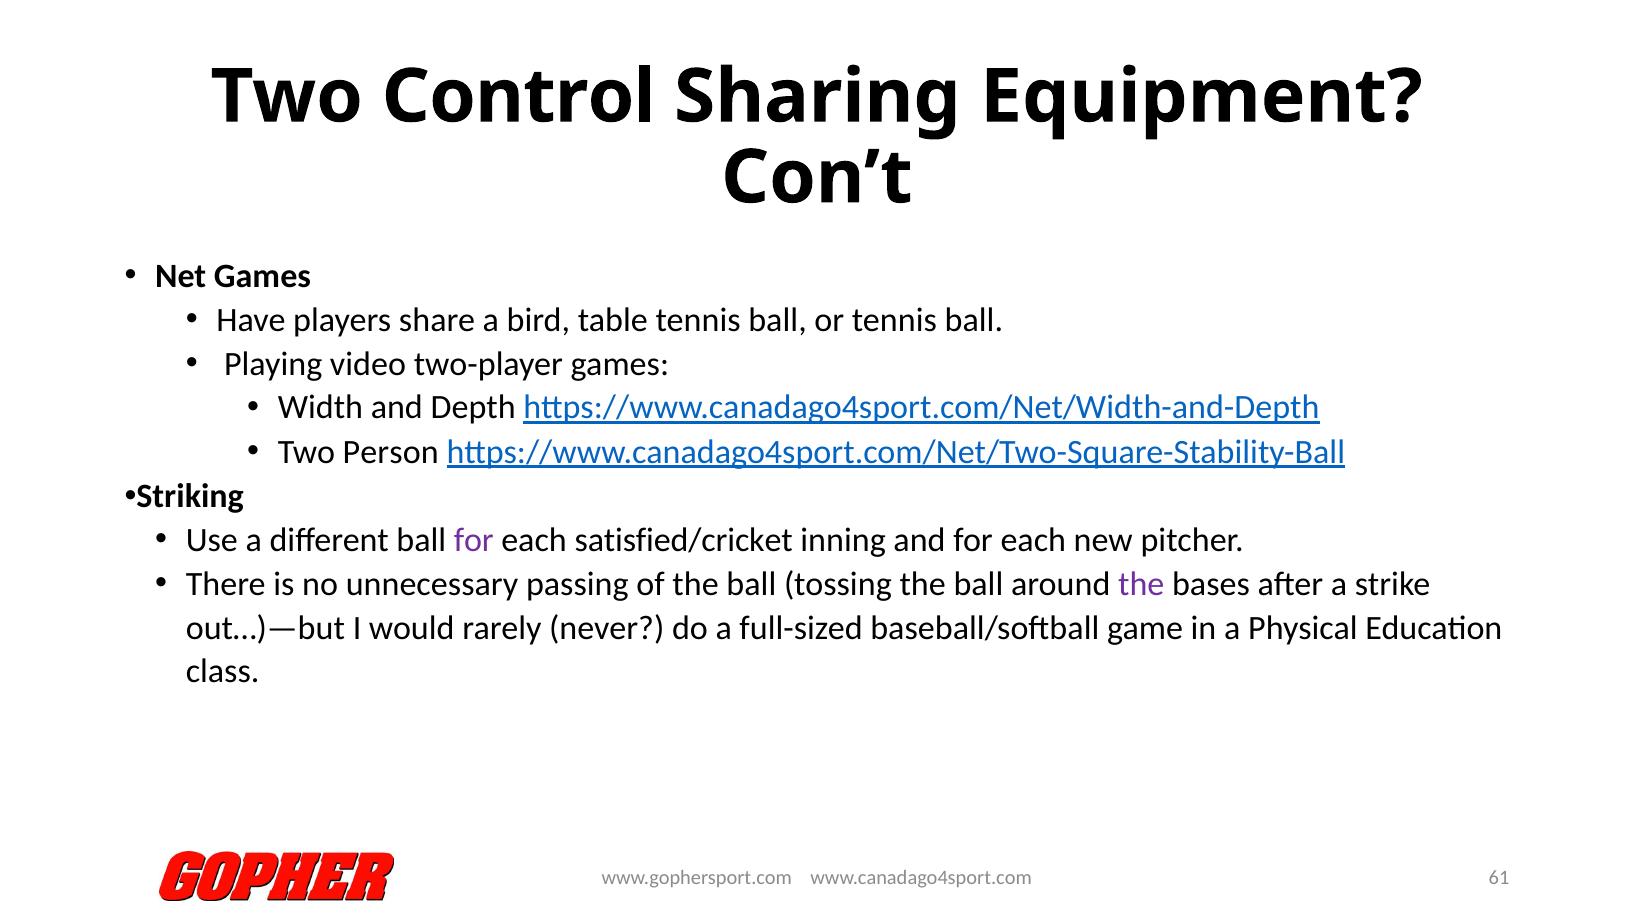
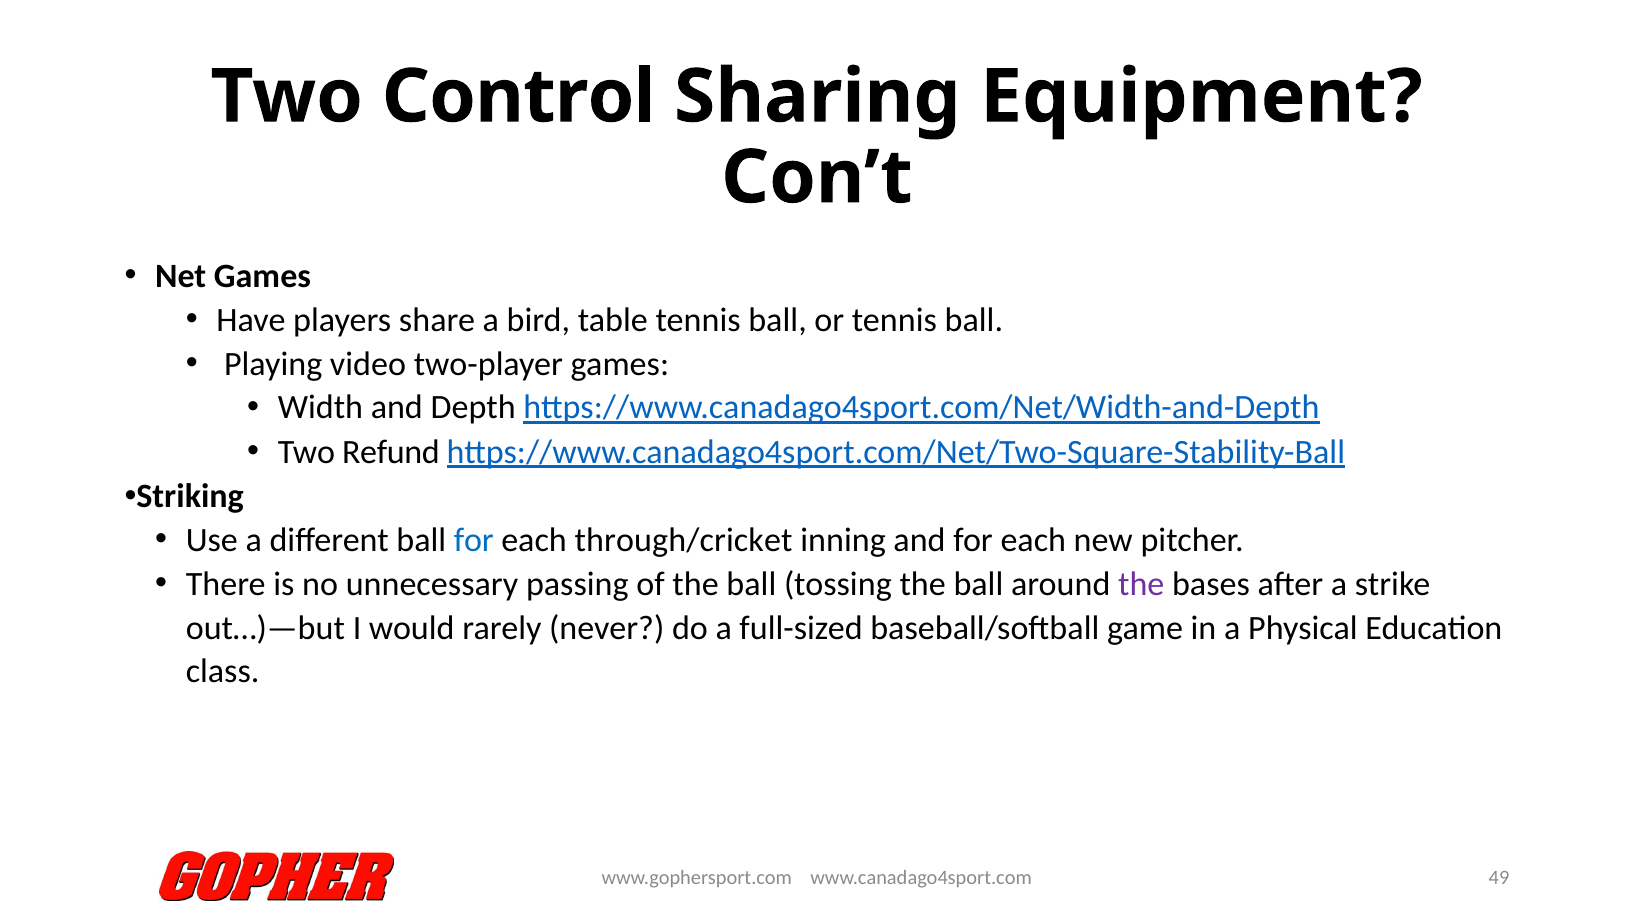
Person: Person -> Refund
for at (474, 540) colour: purple -> blue
satisfied/cricket: satisfied/cricket -> through/cricket
61: 61 -> 49
